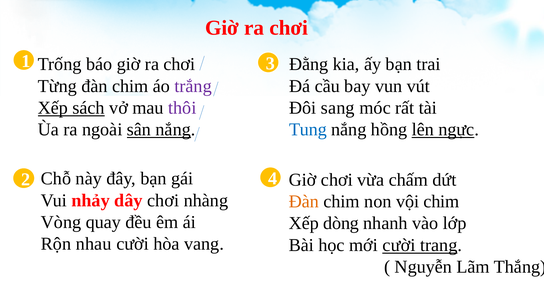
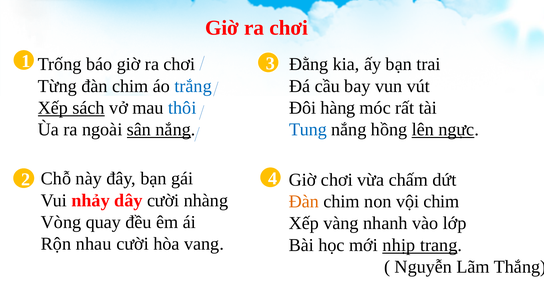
trắng colour: purple -> blue
thôi colour: purple -> blue
sang: sang -> hàng
dây chơi: chơi -> cười
dòng: dòng -> vàng
mới cười: cười -> nhịp
